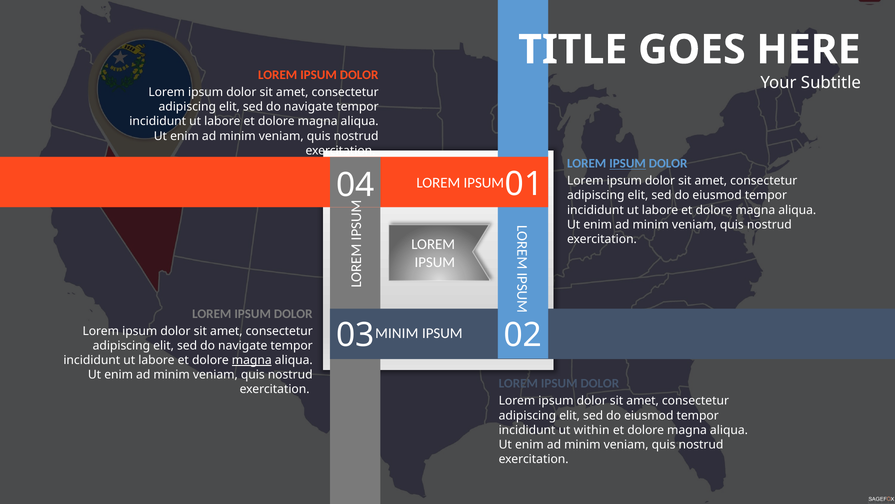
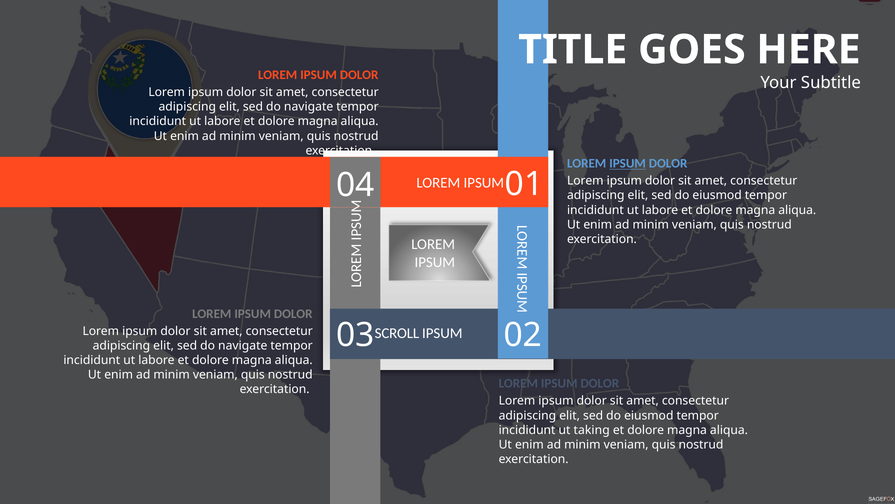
MINIM at (397, 333): MINIM -> SCROLL
magna at (252, 360) underline: present -> none
within: within -> taking
